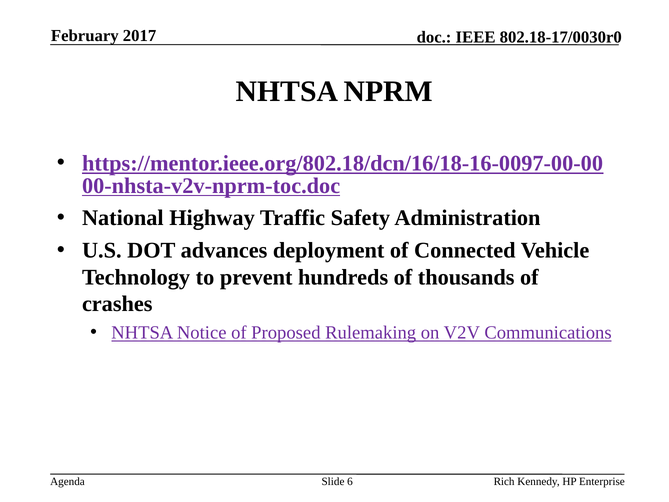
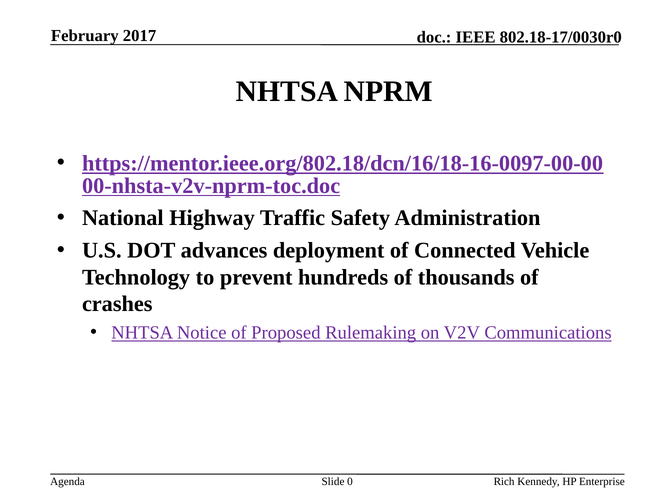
6: 6 -> 0
